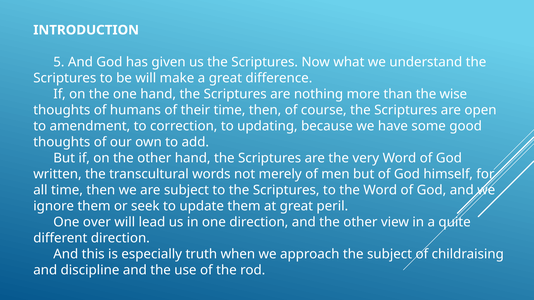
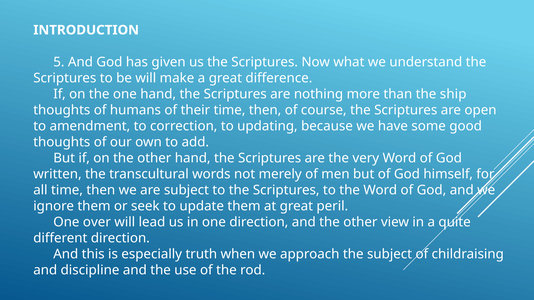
wise: wise -> ship
